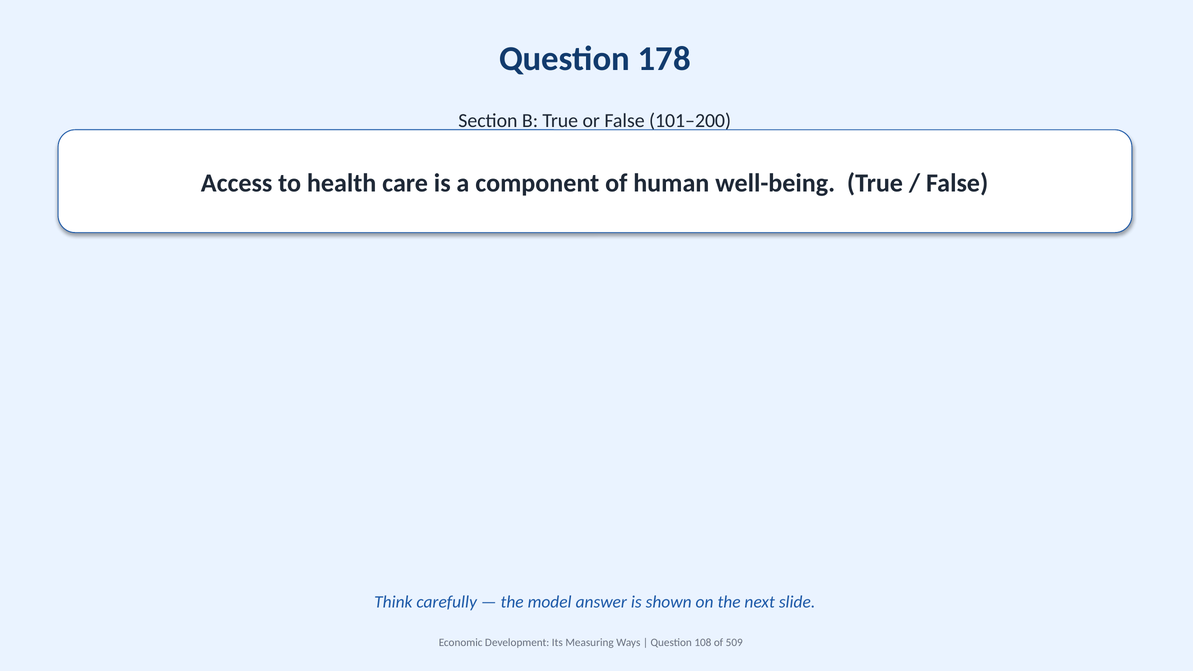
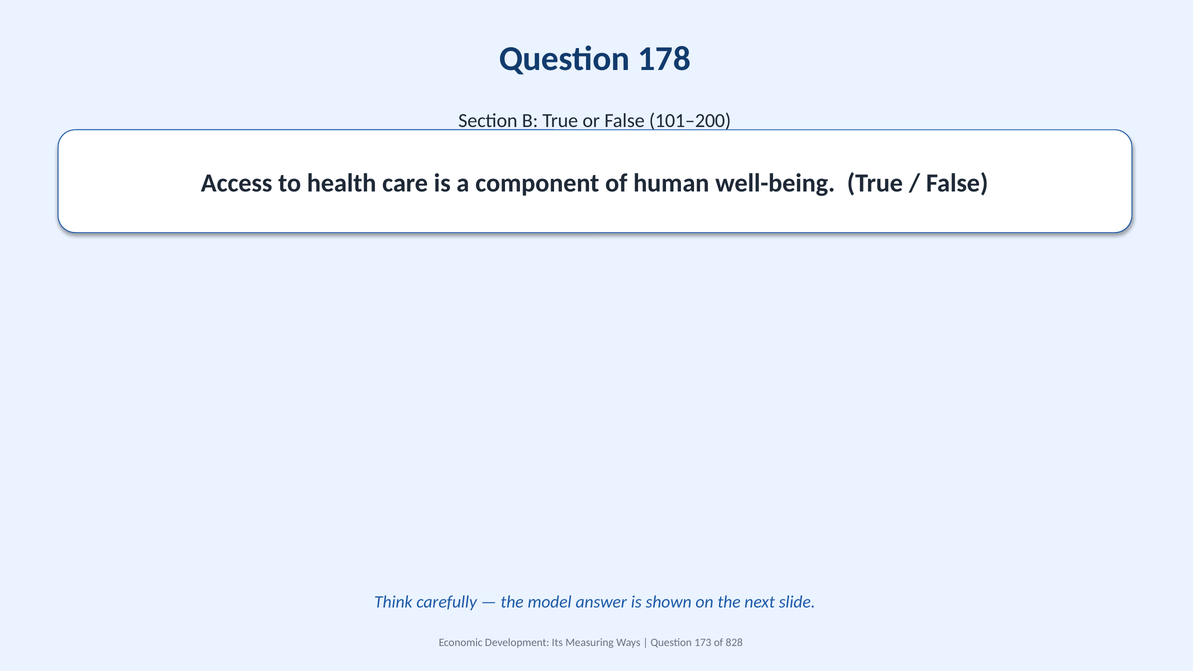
108: 108 -> 173
509: 509 -> 828
